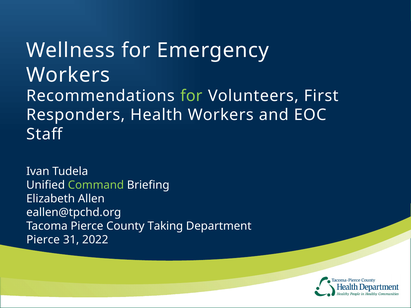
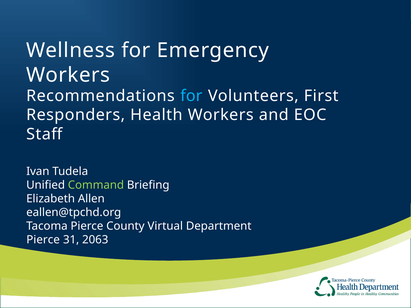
for at (191, 96) colour: light green -> light blue
Taking: Taking -> Virtual
2022: 2022 -> 2063
